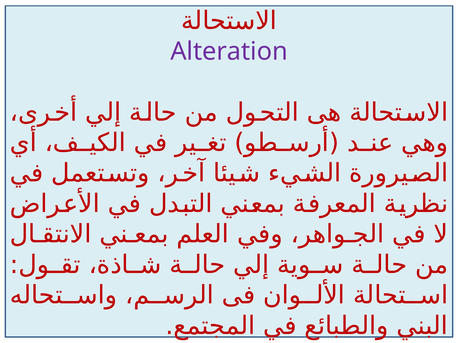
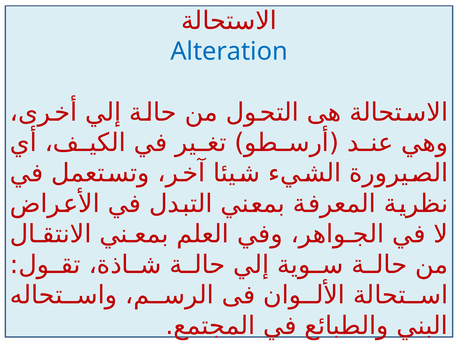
Alteration colour: purple -> blue
